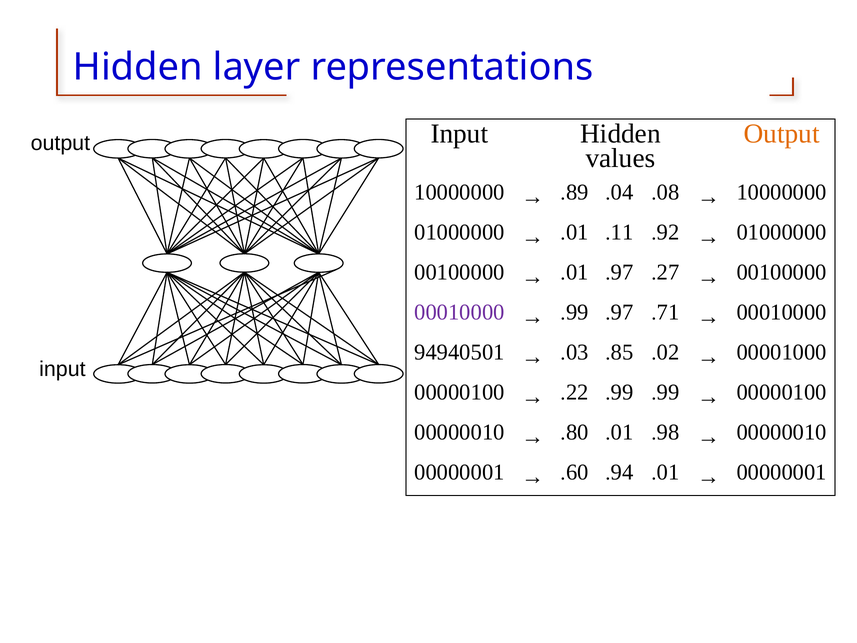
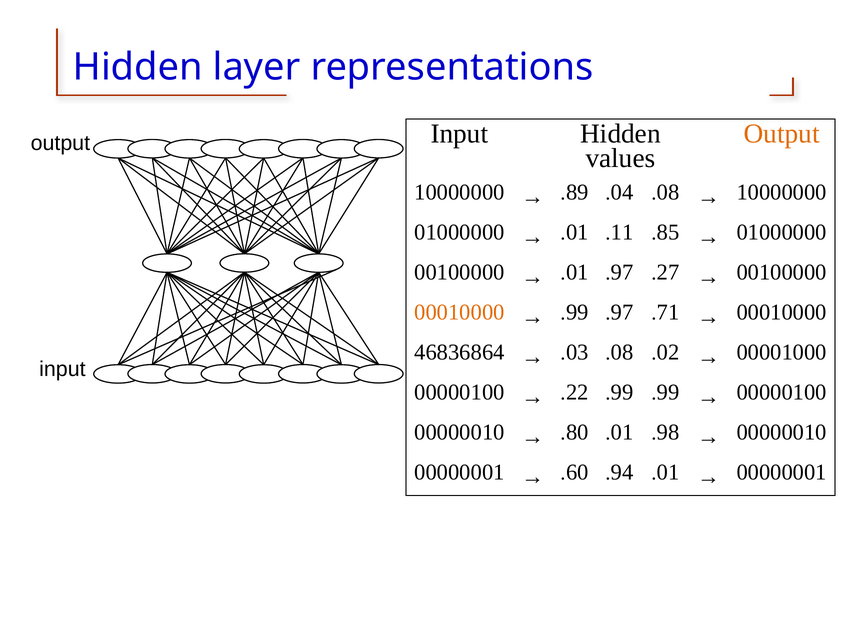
.92: .92 -> .85
00010000 at (459, 312) colour: purple -> orange
94940501: 94940501 -> 46836864
.03 .85: .85 -> .08
